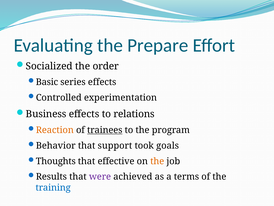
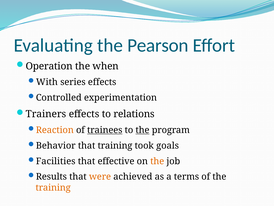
Prepare: Prepare -> Pearson
Socialized: Socialized -> Operation
order: order -> when
Basic: Basic -> With
Business: Business -> Trainers
the at (142, 130) underline: none -> present
that support: support -> training
Thoughts: Thoughts -> Facilities
were colour: purple -> orange
training at (53, 187) colour: blue -> orange
